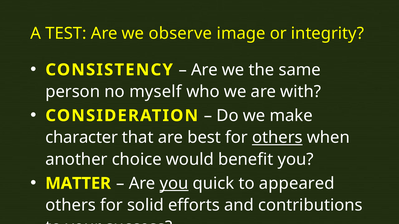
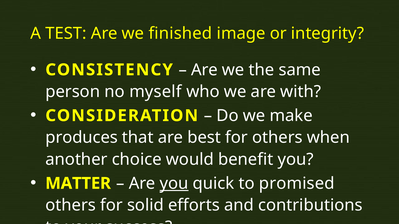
observe: observe -> finished
character: character -> produces
others at (277, 138) underline: present -> none
appeared: appeared -> promised
